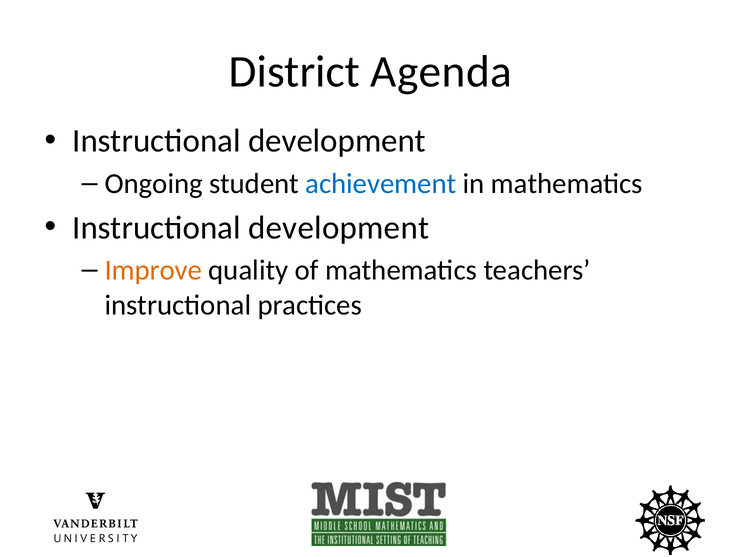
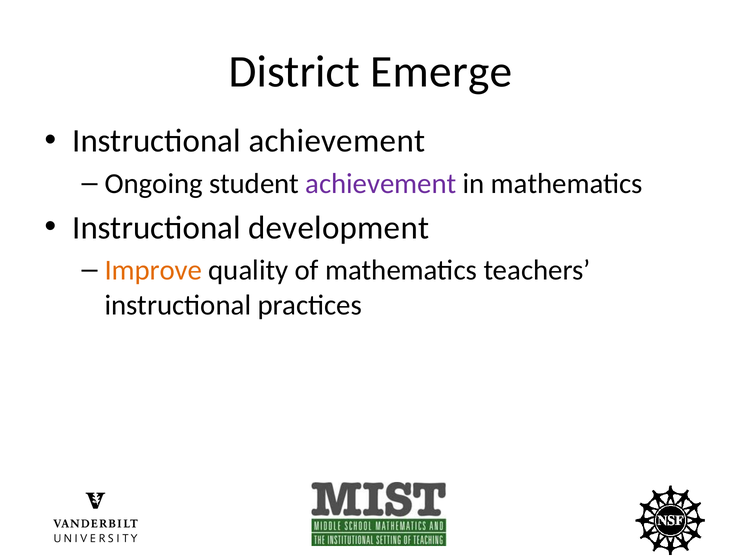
Agenda: Agenda -> Emerge
development at (337, 141): development -> achievement
achievement at (381, 183) colour: blue -> purple
